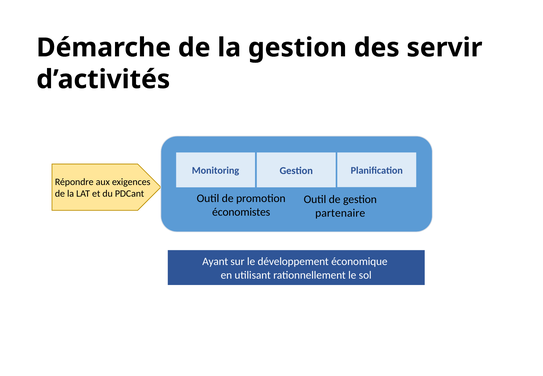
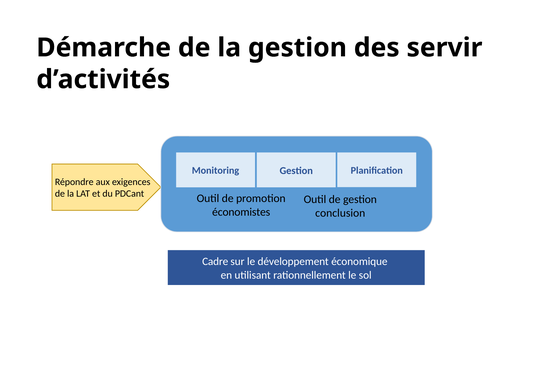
partenaire: partenaire -> conclusion
Ayant: Ayant -> Cadre
